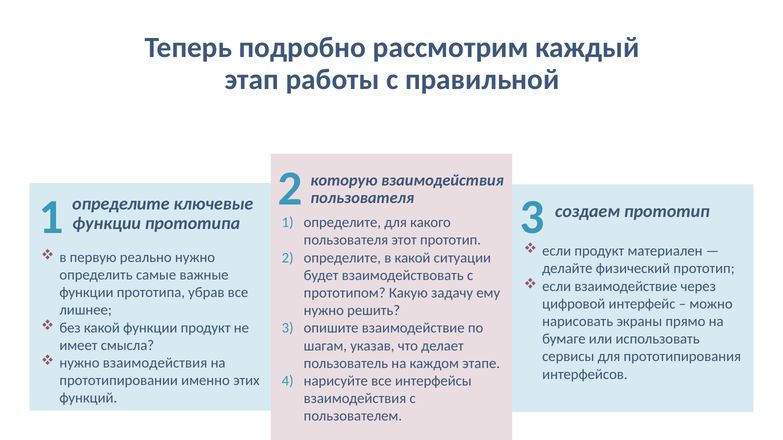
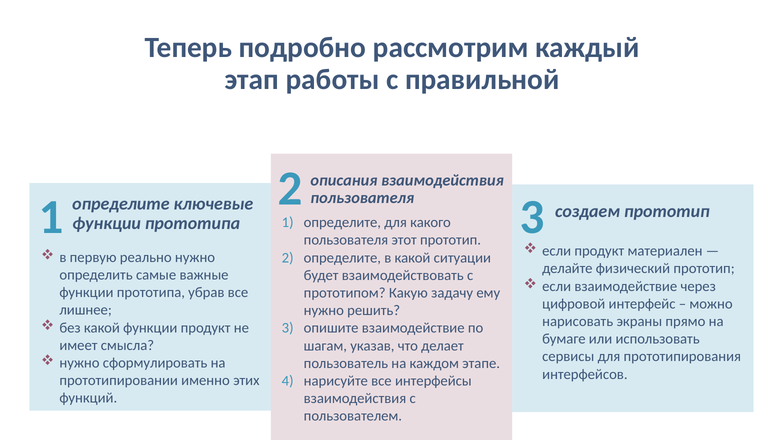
которую: которую -> описания
нужно взаимодействия: взаимодействия -> сформулировать
